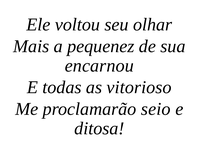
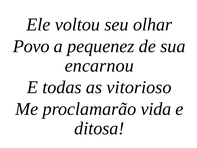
Mais: Mais -> Povo
seio: seio -> vida
